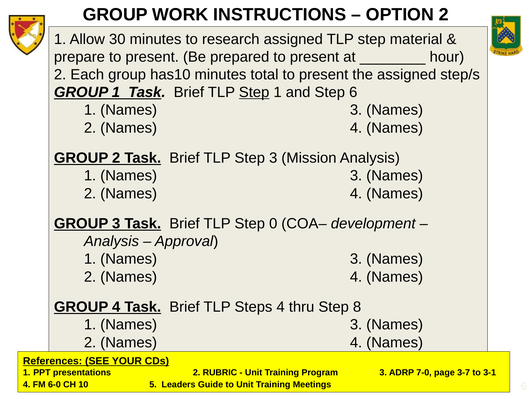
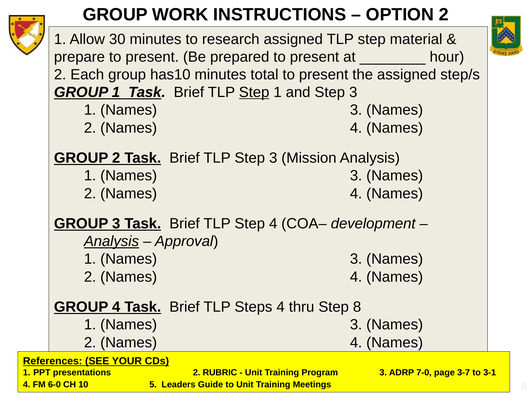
and Step 6: 6 -> 3
Step 0: 0 -> 4
Analysis at (111, 241) underline: none -> present
